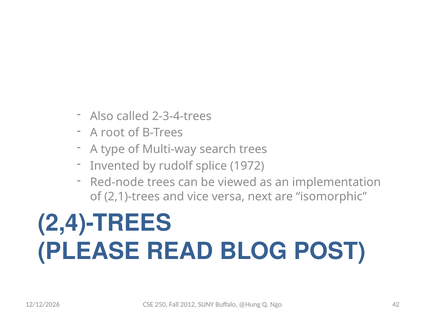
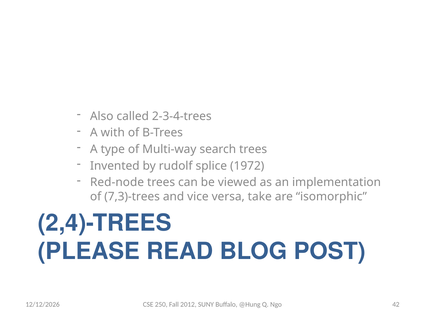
root: root -> with
2,1)-trees: 2,1)-trees -> 7,3)-trees
next: next -> take
